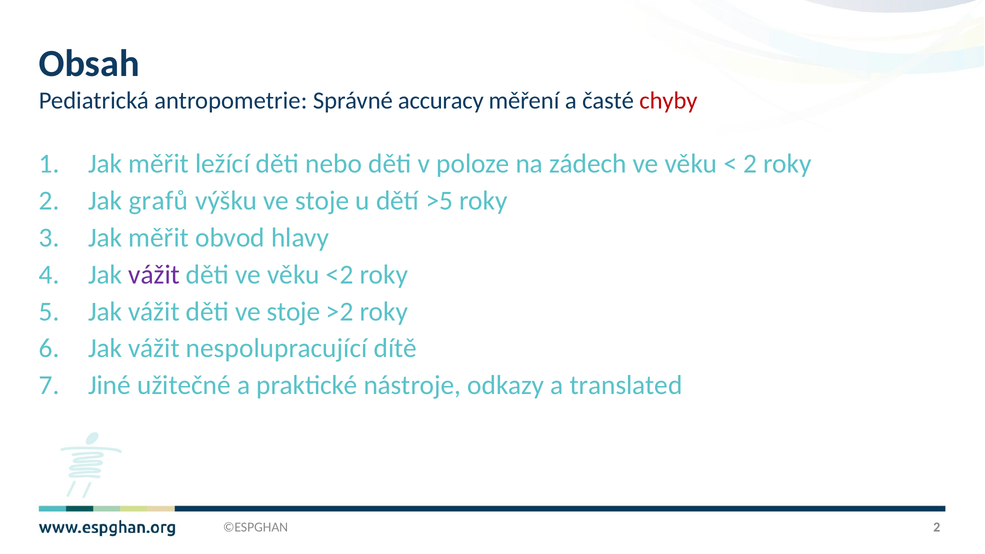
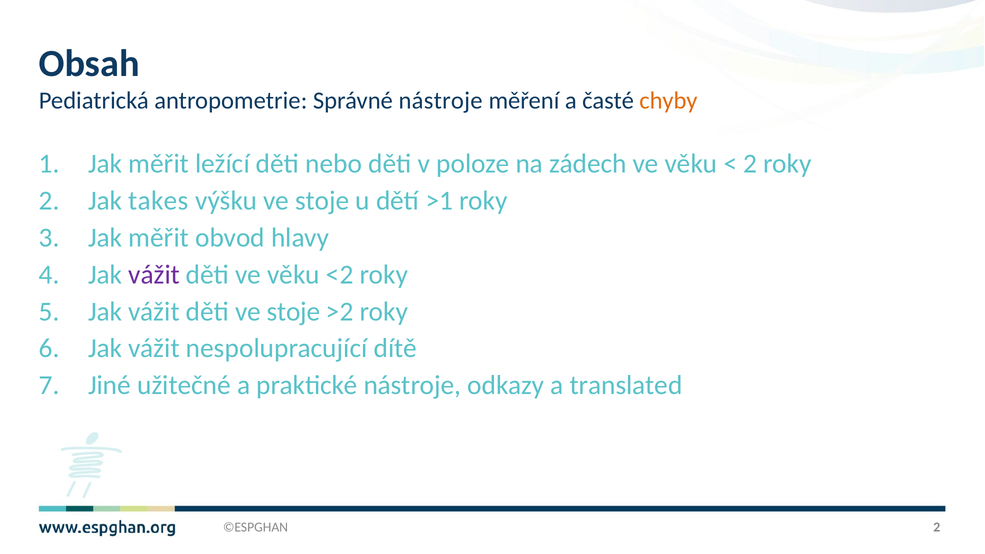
Správné accuracy: accuracy -> nástroje
chyby colour: red -> orange
grafů: grafů -> takes
>5: >5 -> >1
